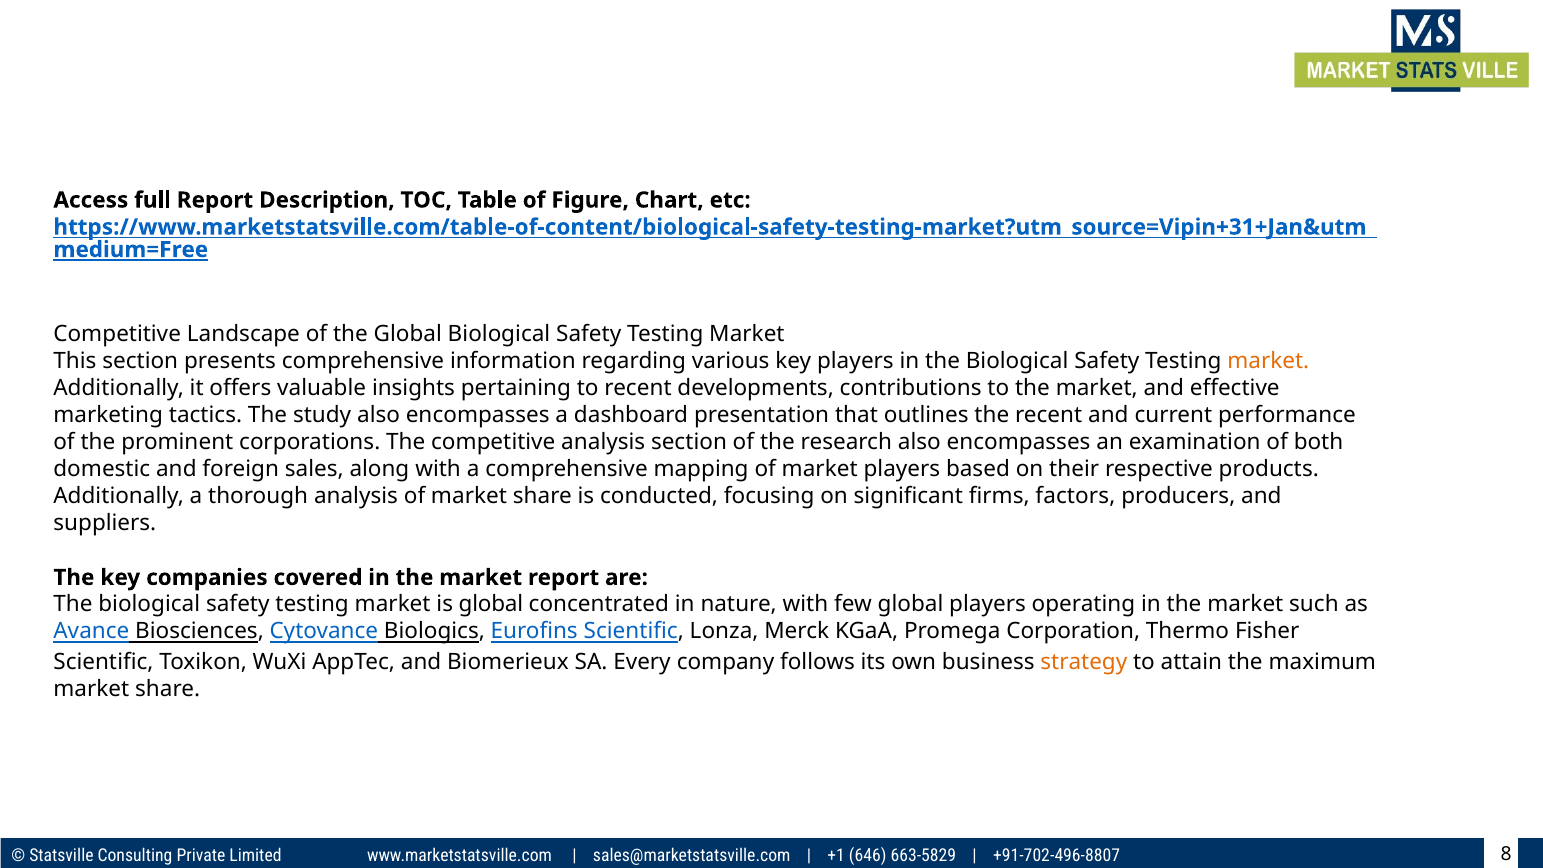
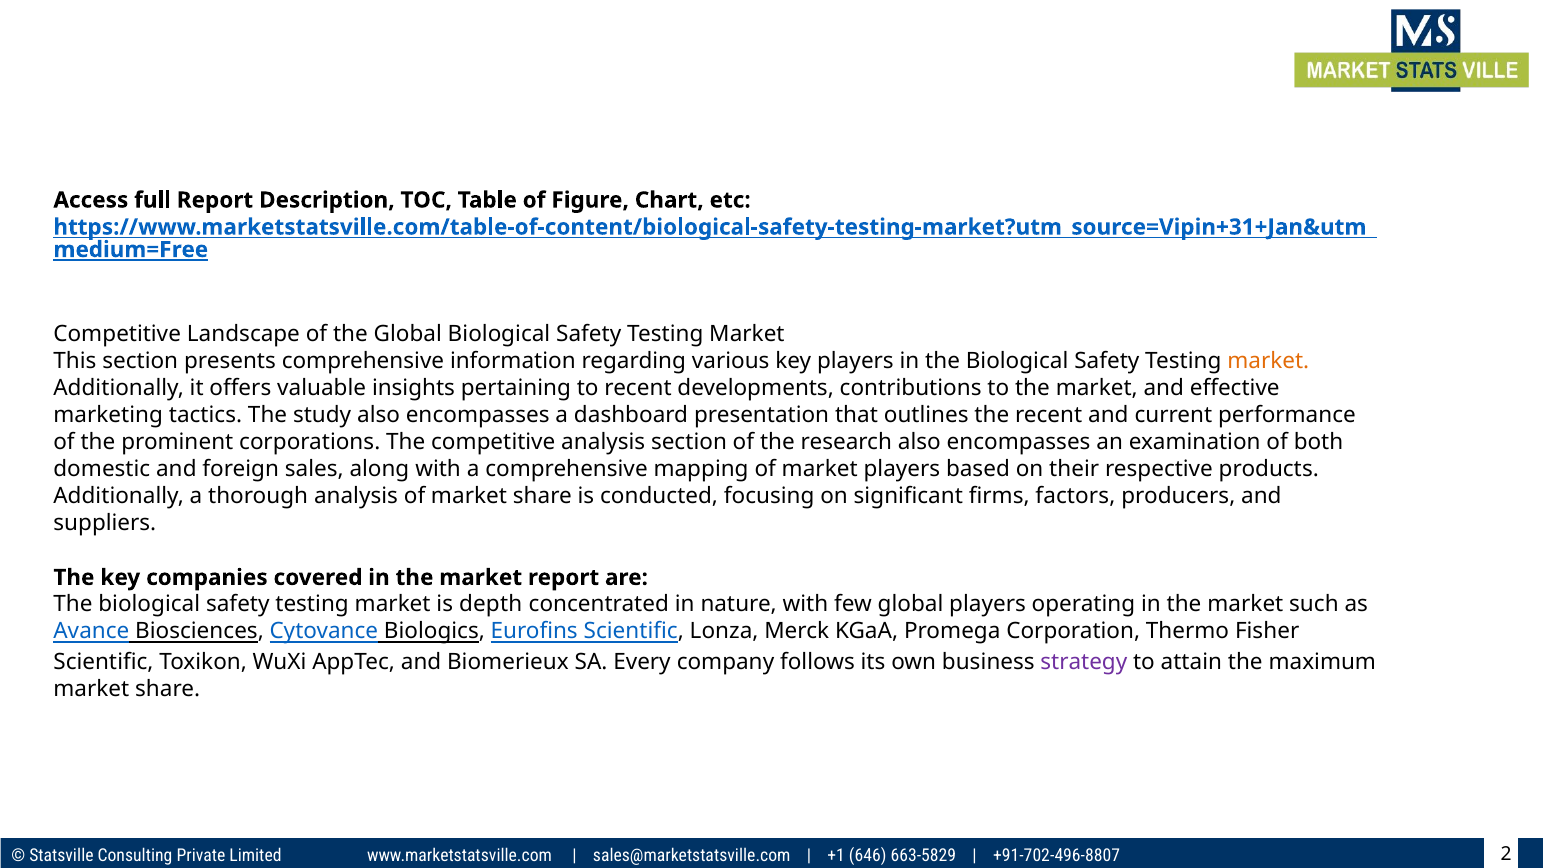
is global: global -> depth
strategy colour: orange -> purple
8: 8 -> 2
